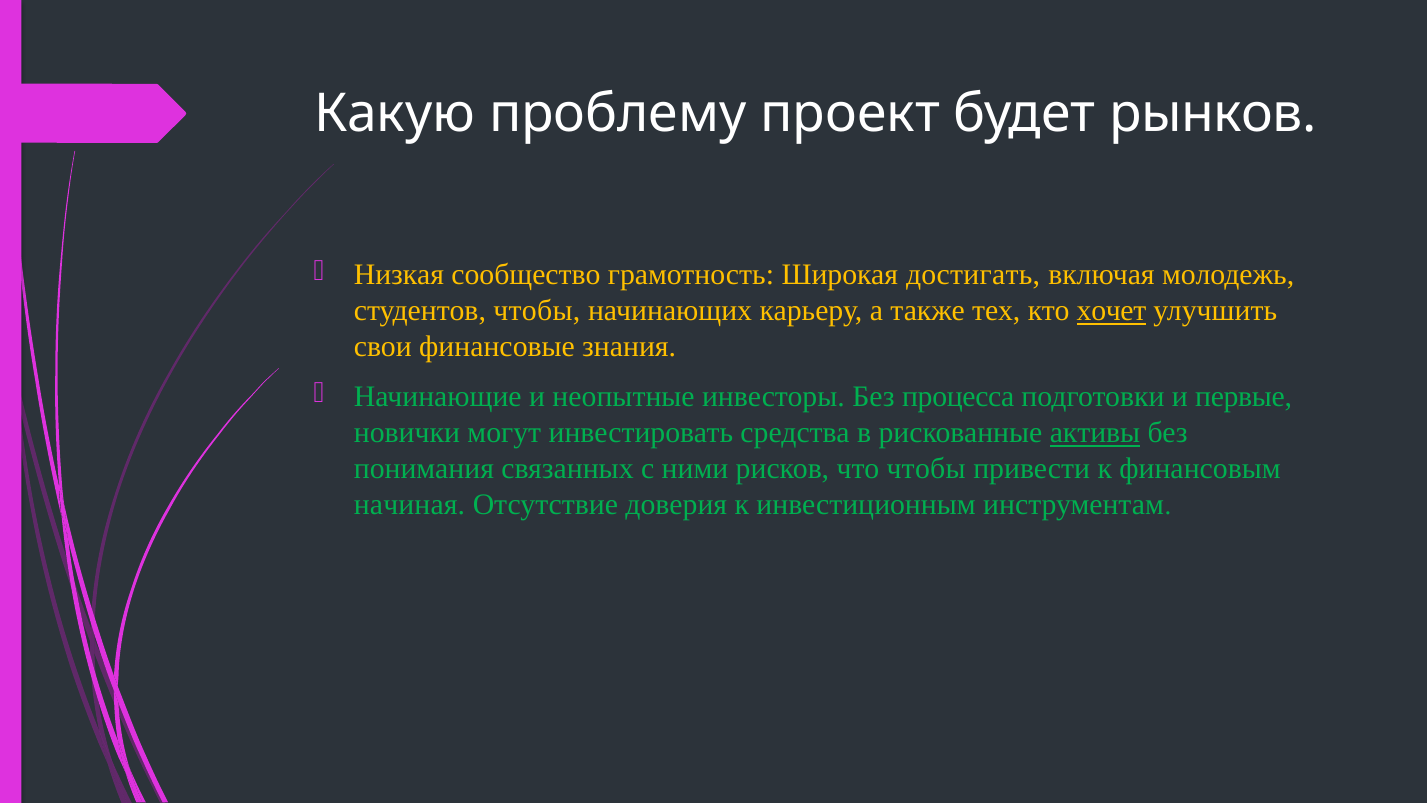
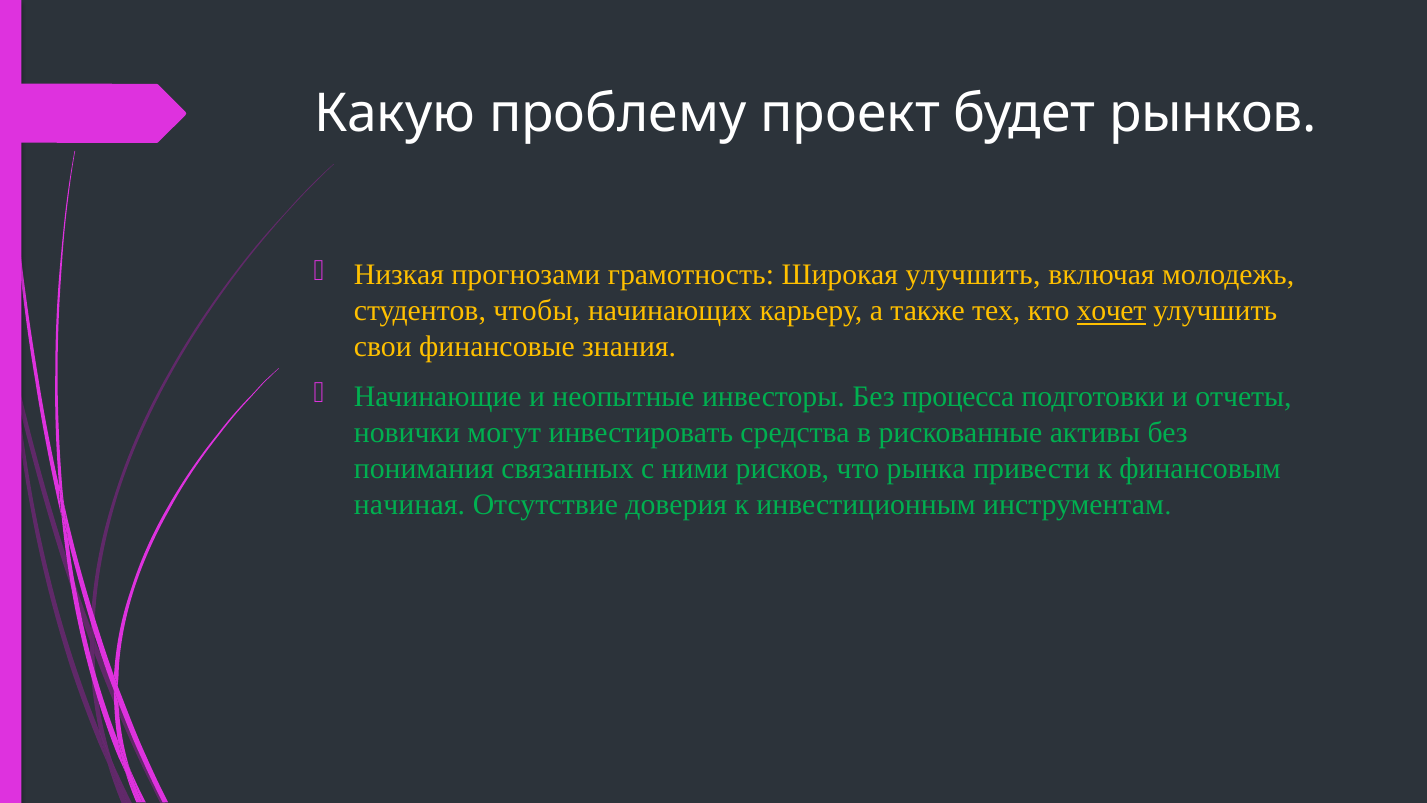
сообщество: сообщество -> прогнозами
Широкая достигать: достигать -> улучшить
первые: первые -> отчеты
активы underline: present -> none
что чтобы: чтобы -> рынка
